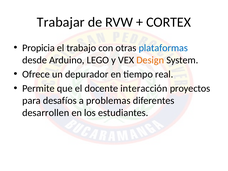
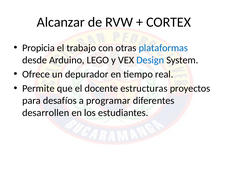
Trabajar: Trabajar -> Alcanzar
Design colour: orange -> blue
interacción: interacción -> estructuras
problemas: problemas -> programar
